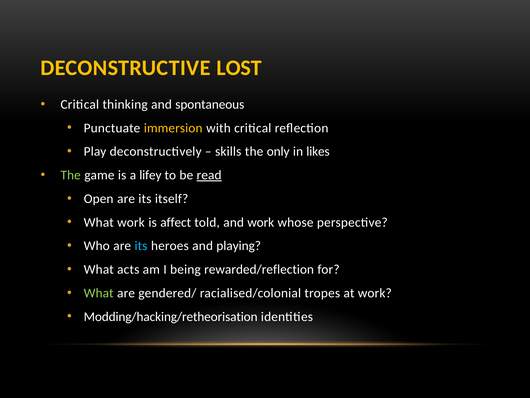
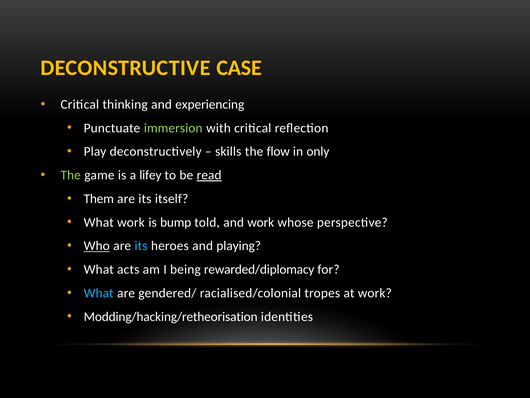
LOST: LOST -> CASE
spontaneous: spontaneous -> experiencing
immersion colour: yellow -> light green
only: only -> flow
likes: likes -> only
Open: Open -> Them
affect: affect -> bump
Who underline: none -> present
rewarded/reflection: rewarded/reflection -> rewarded/diplomacy
What at (99, 293) colour: light green -> light blue
